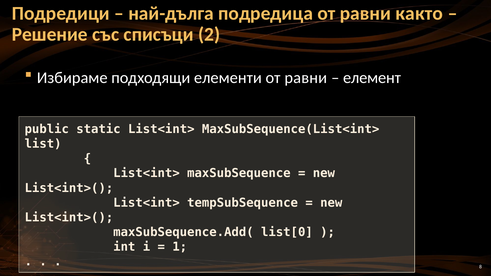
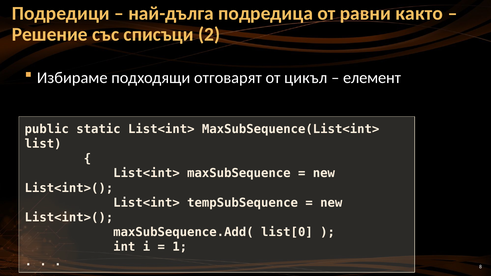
елементи: елементи -> отговарят
равни at (306, 78): равни -> цикъл
